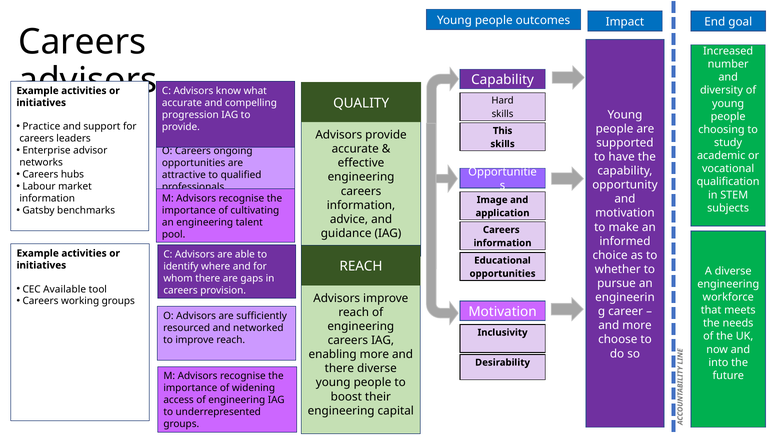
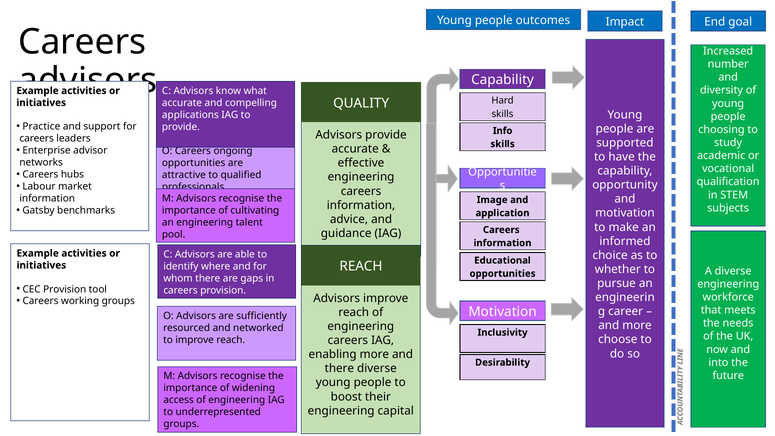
progression: progression -> applications
This: This -> Info
CEC Available: Available -> Provision
